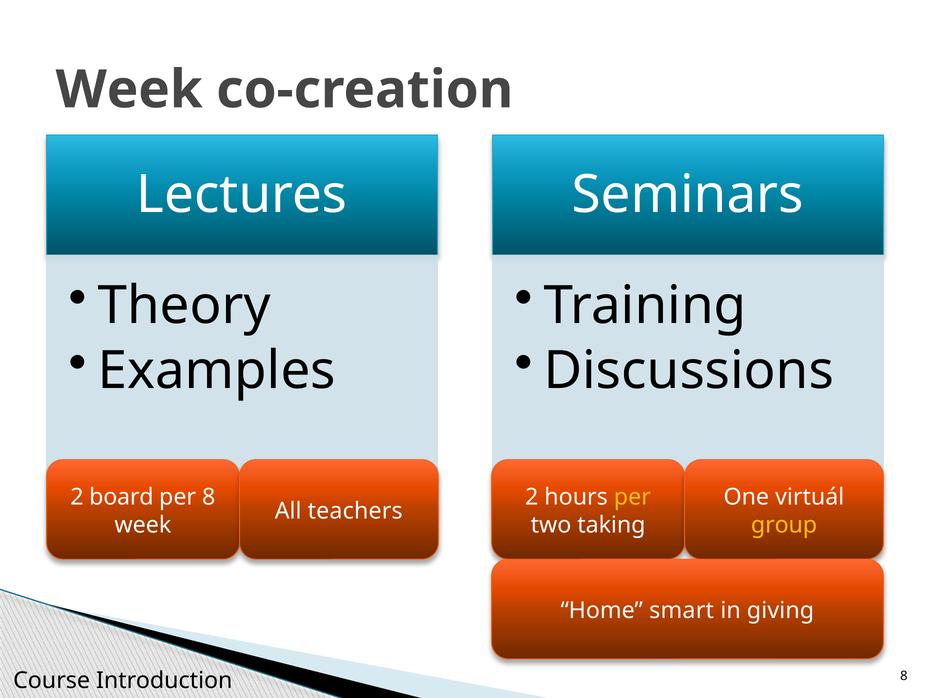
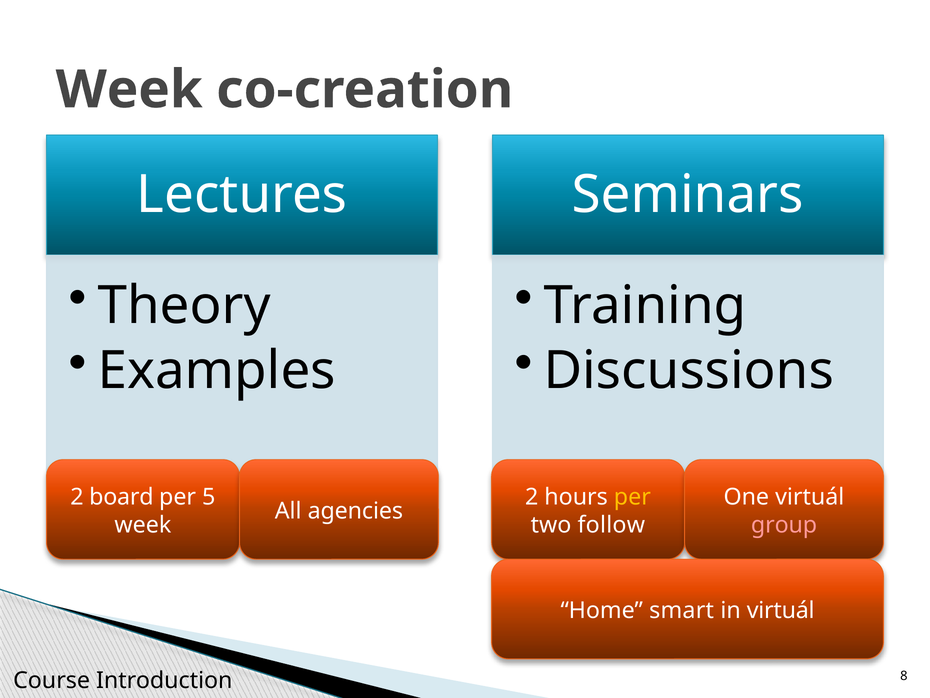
per 8: 8 -> 5
teachers: teachers -> agencies
taking: taking -> follow
group colour: yellow -> pink
in giving: giving -> virtuál
